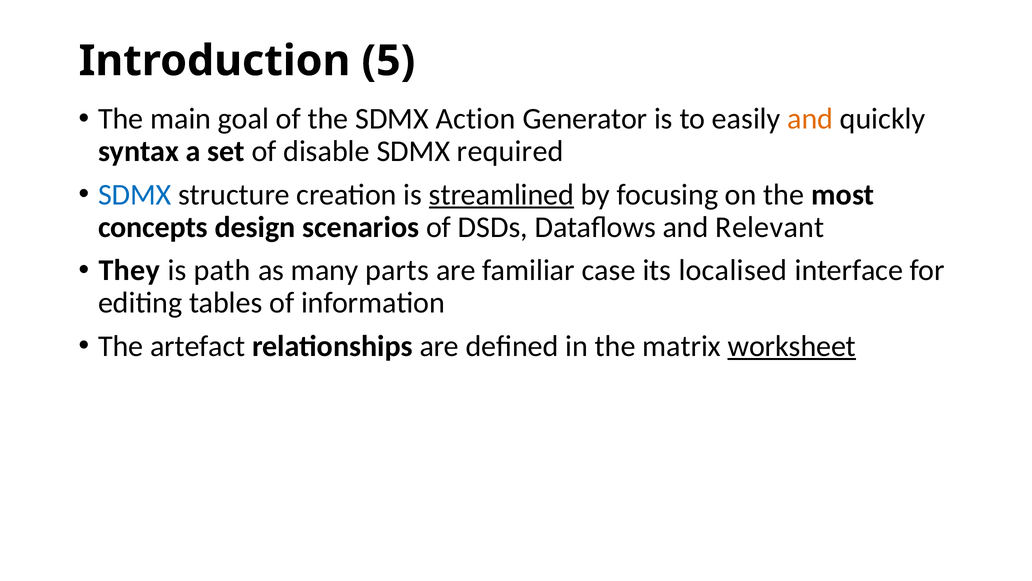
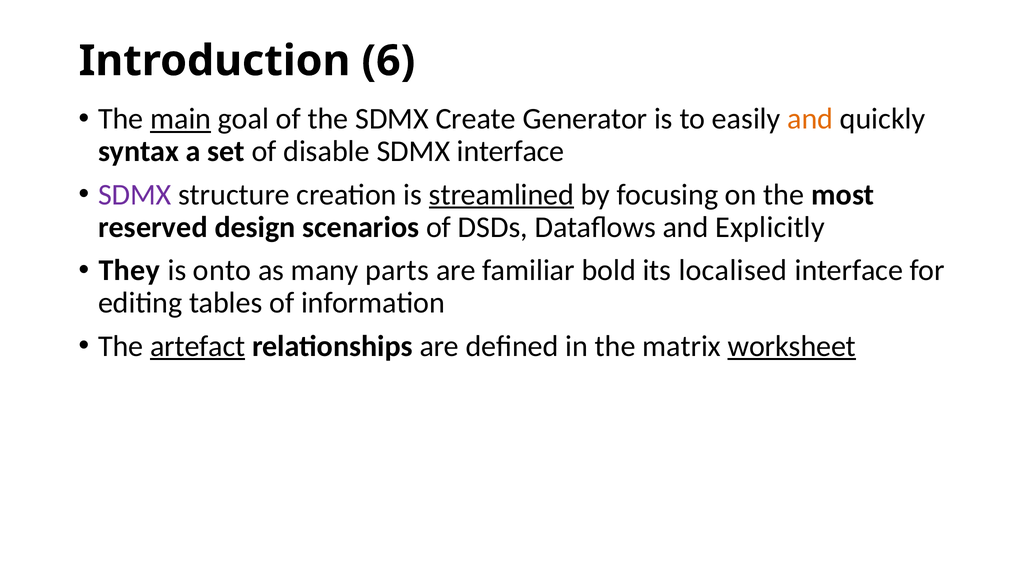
5: 5 -> 6
main underline: none -> present
Action: Action -> Create
SDMX required: required -> interface
SDMX at (135, 195) colour: blue -> purple
concepts: concepts -> reserved
Relevant: Relevant -> Explicitly
path: path -> onto
case: case -> bold
artefact underline: none -> present
